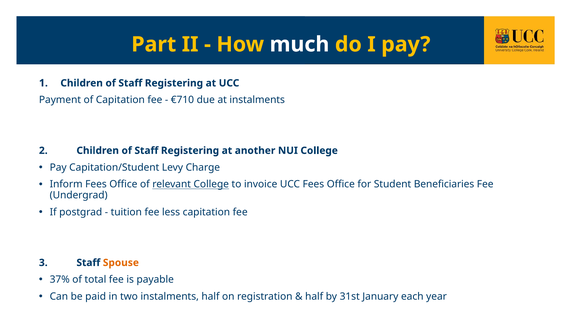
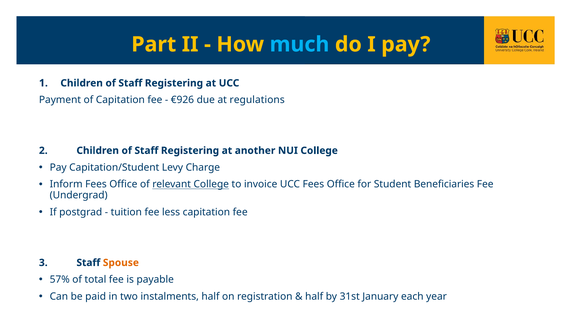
much colour: white -> light blue
€710: €710 -> €926
at instalments: instalments -> regulations
37%: 37% -> 57%
